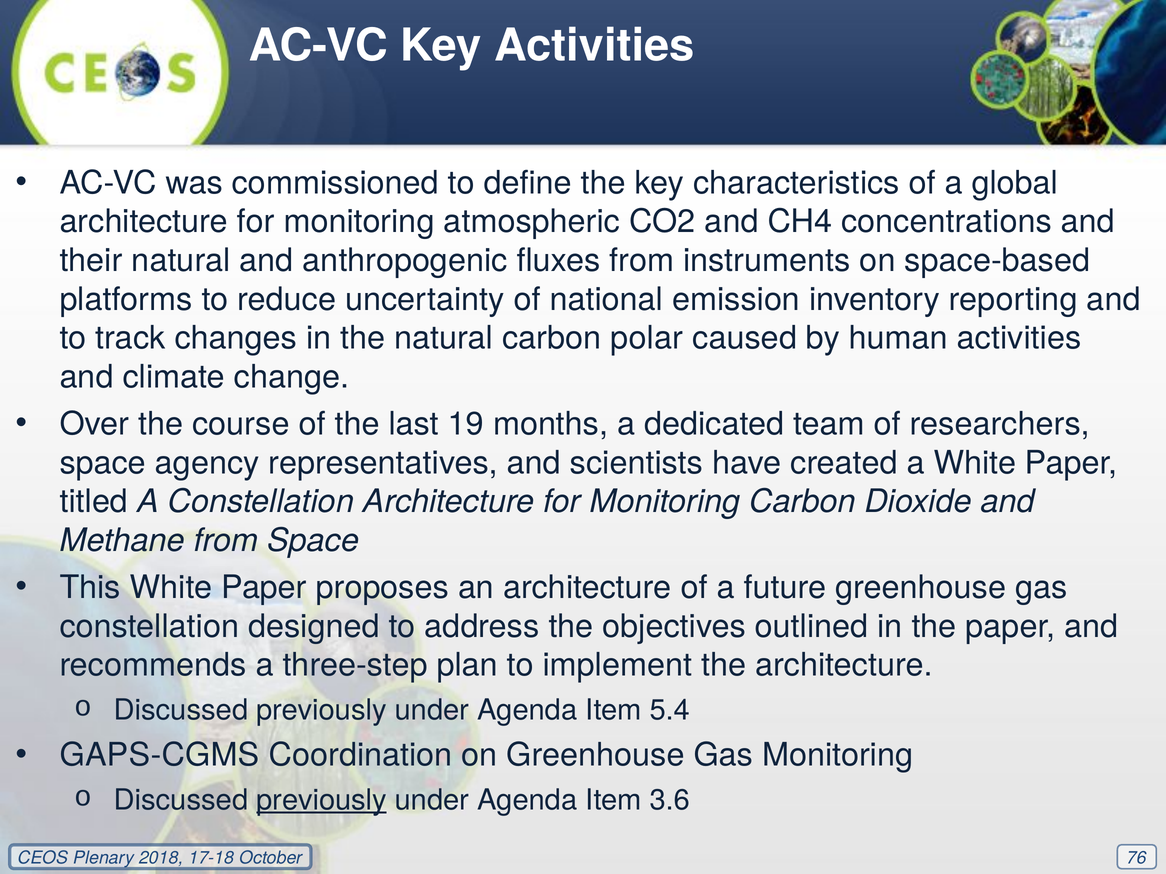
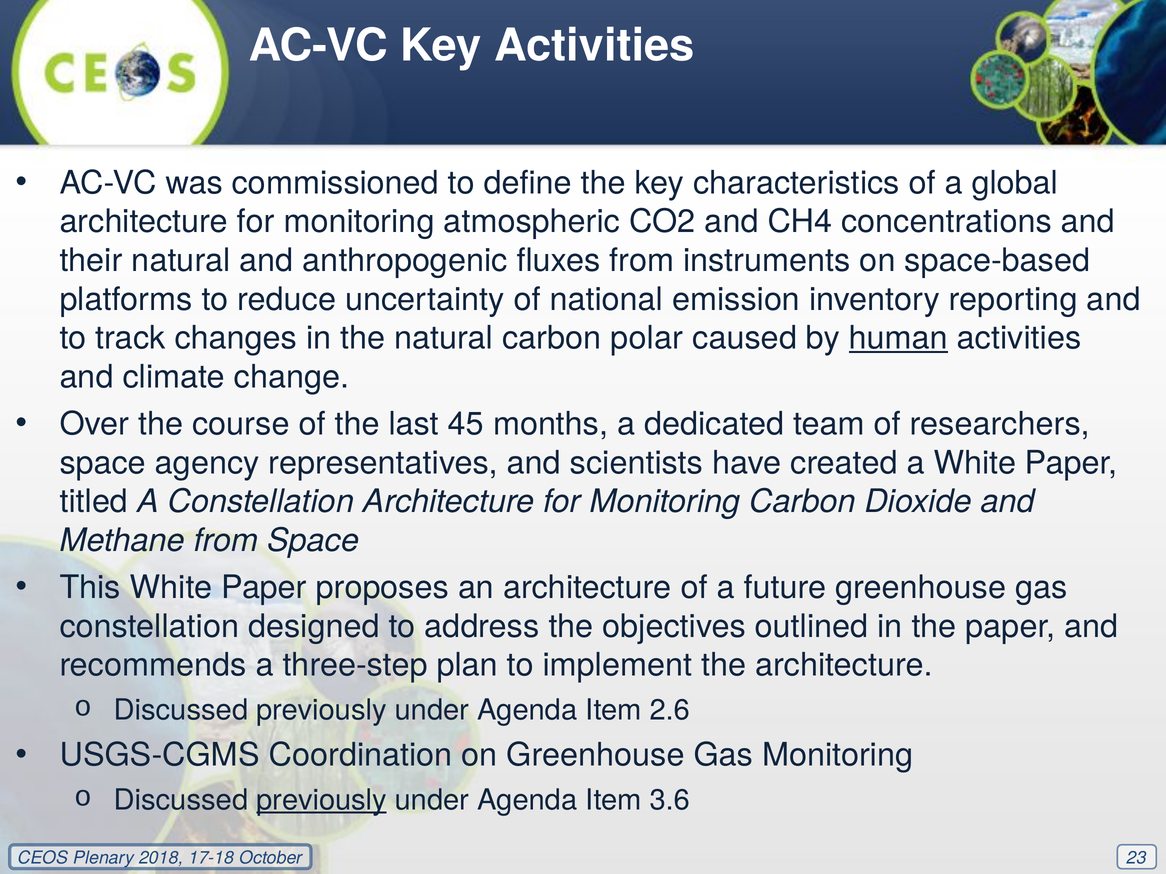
human underline: none -> present
19: 19 -> 45
5.4: 5.4 -> 2.6
GAPS-CGMS: GAPS-CGMS -> USGS-CGMS
76: 76 -> 23
